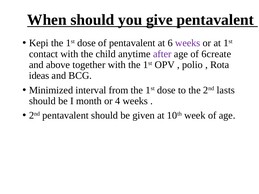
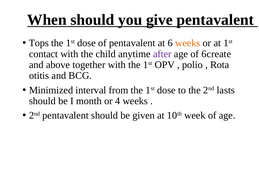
Kepi: Kepi -> Tops
weeks at (188, 43) colour: purple -> orange
ideas: ideas -> otitis
